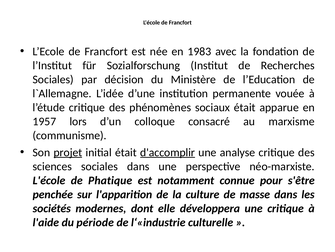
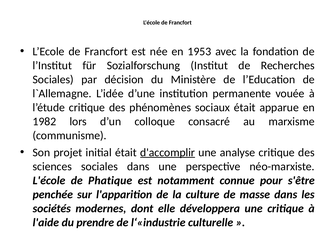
1983: 1983 -> 1953
1957: 1957 -> 1982
projet underline: present -> none
période: période -> prendre
